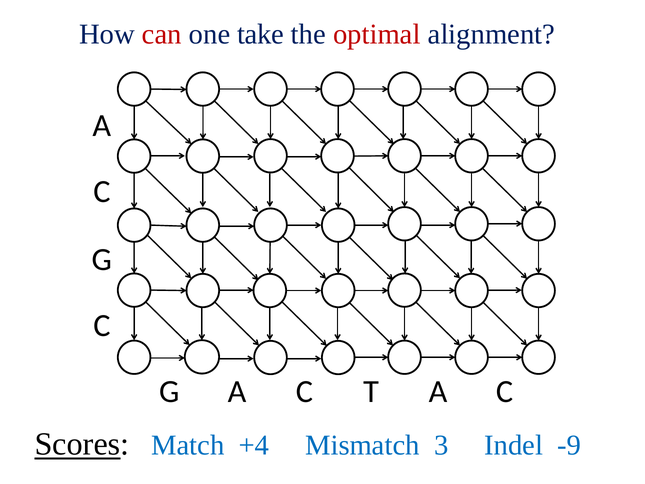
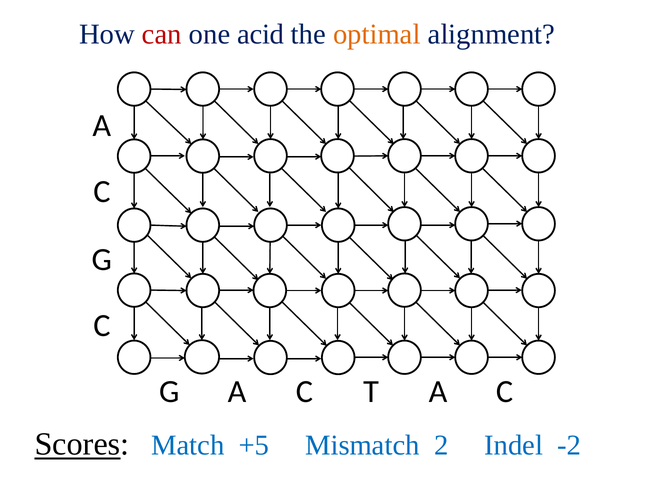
take: take -> acid
optimal colour: red -> orange
+4: +4 -> +5
3: 3 -> 2
-9: -9 -> -2
